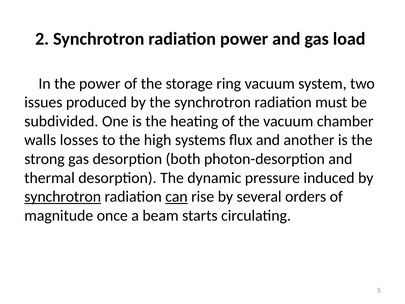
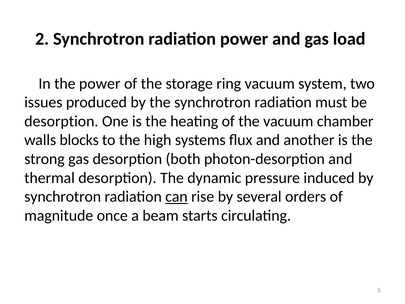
subdivided at (61, 121): subdivided -> desorption
losses: losses -> blocks
synchrotron at (63, 197) underline: present -> none
